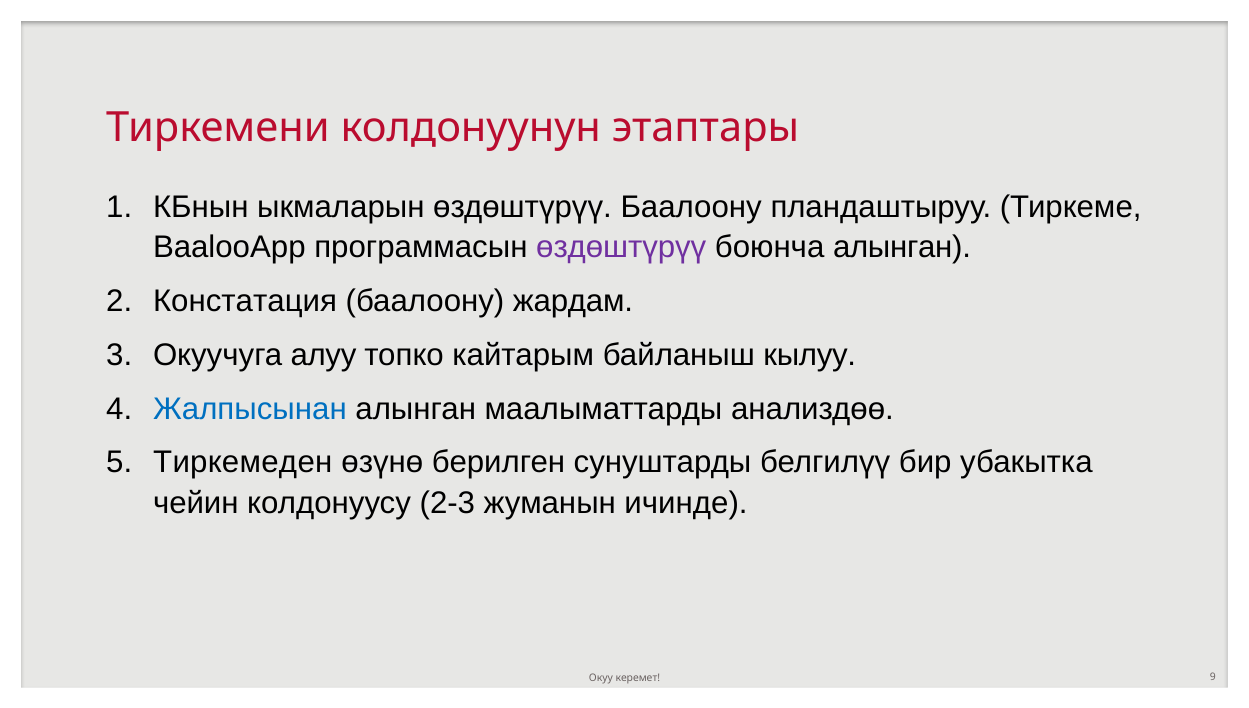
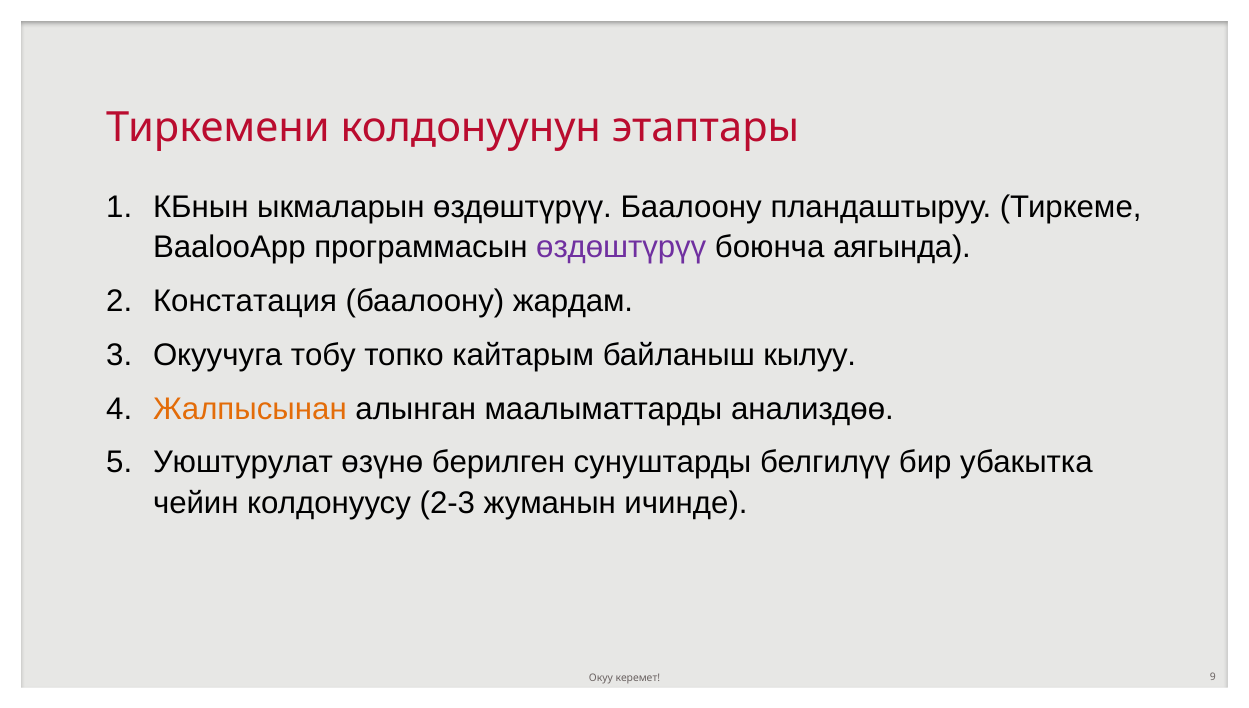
боюнча алынган: алынган -> аягында
алуу: алуу -> тобу
Жалпысынан colour: blue -> orange
Тиркемеден: Тиркемеден -> Уюштурулат
